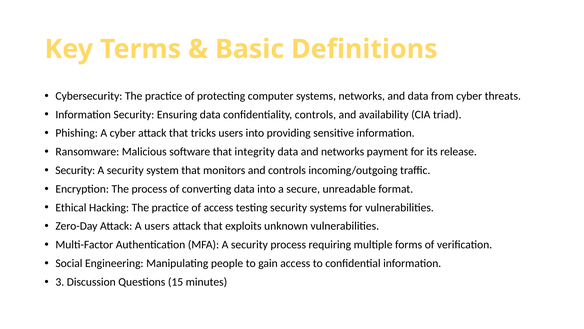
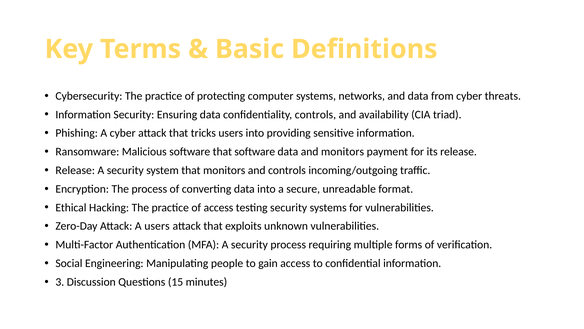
that integrity: integrity -> software
and networks: networks -> monitors
Security at (75, 170): Security -> Release
